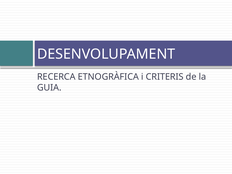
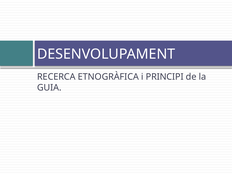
CRITERIS: CRITERIS -> PRINCIPI
